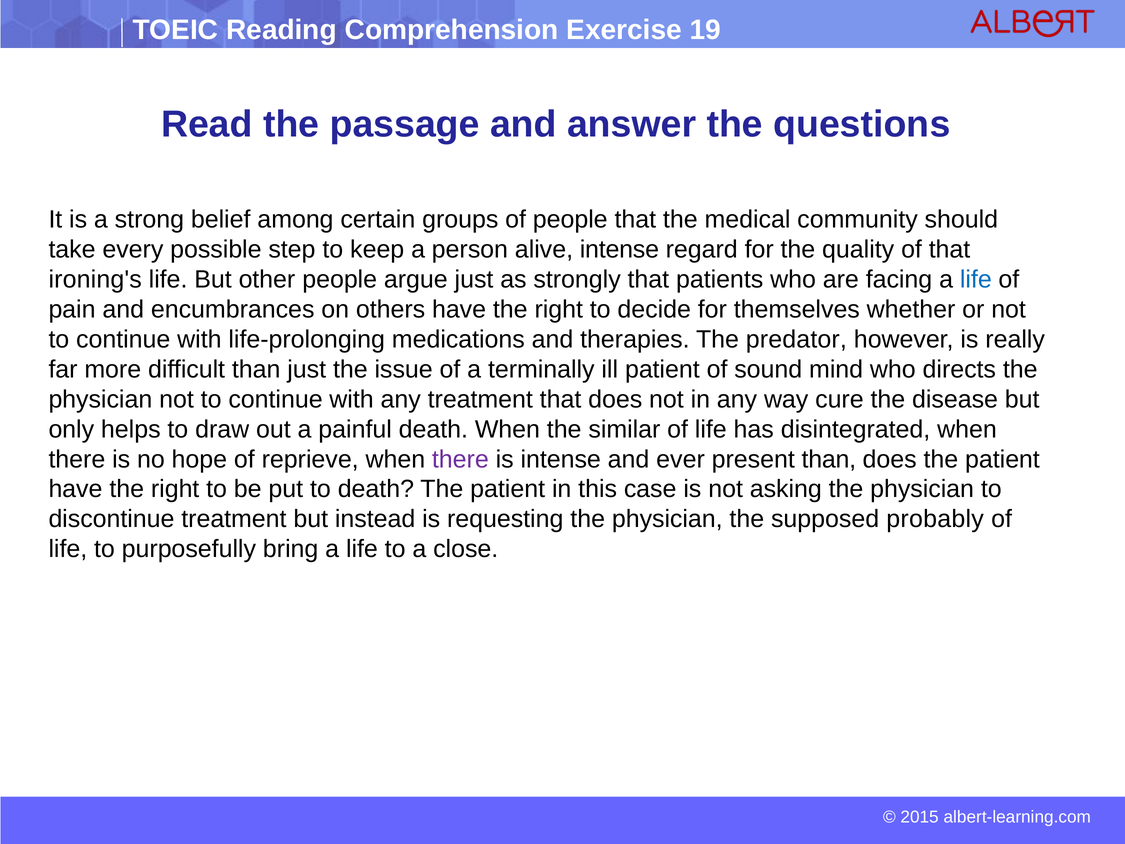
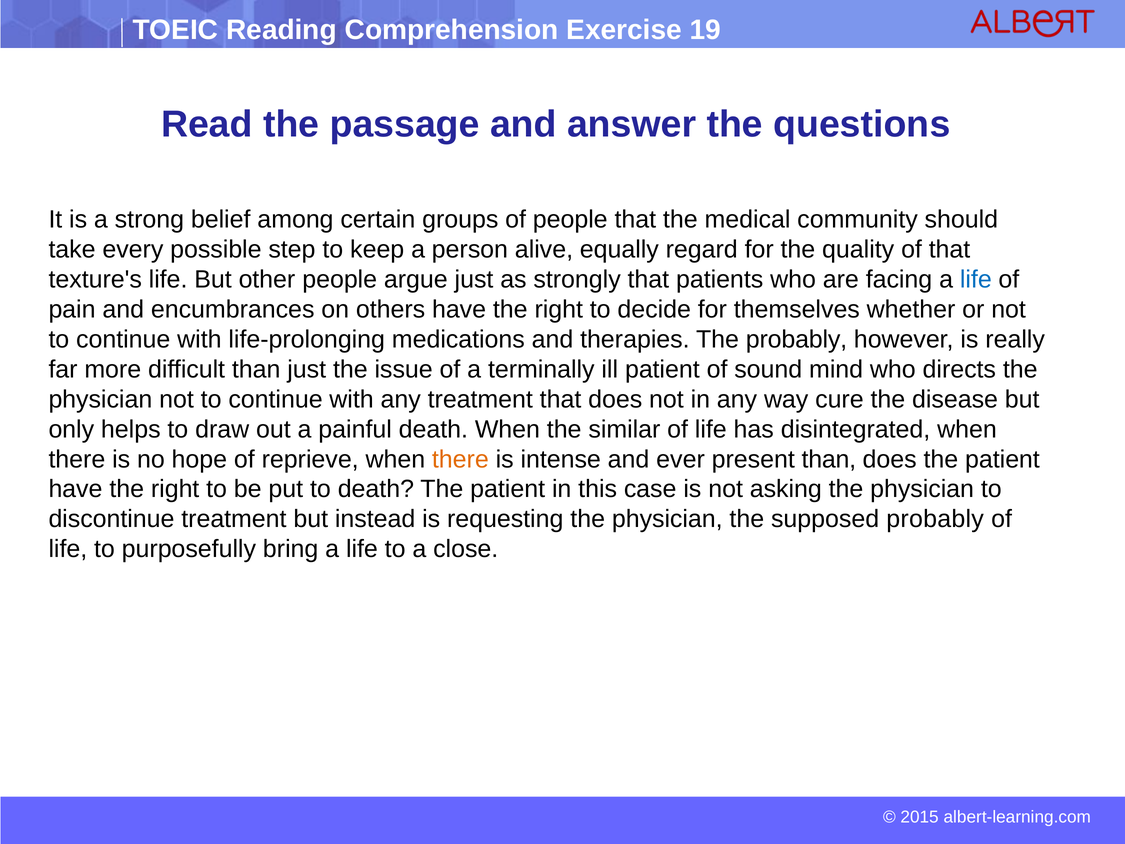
alive intense: intense -> equally
ironing's: ironing's -> texture's
The predator: predator -> probably
there at (460, 459) colour: purple -> orange
